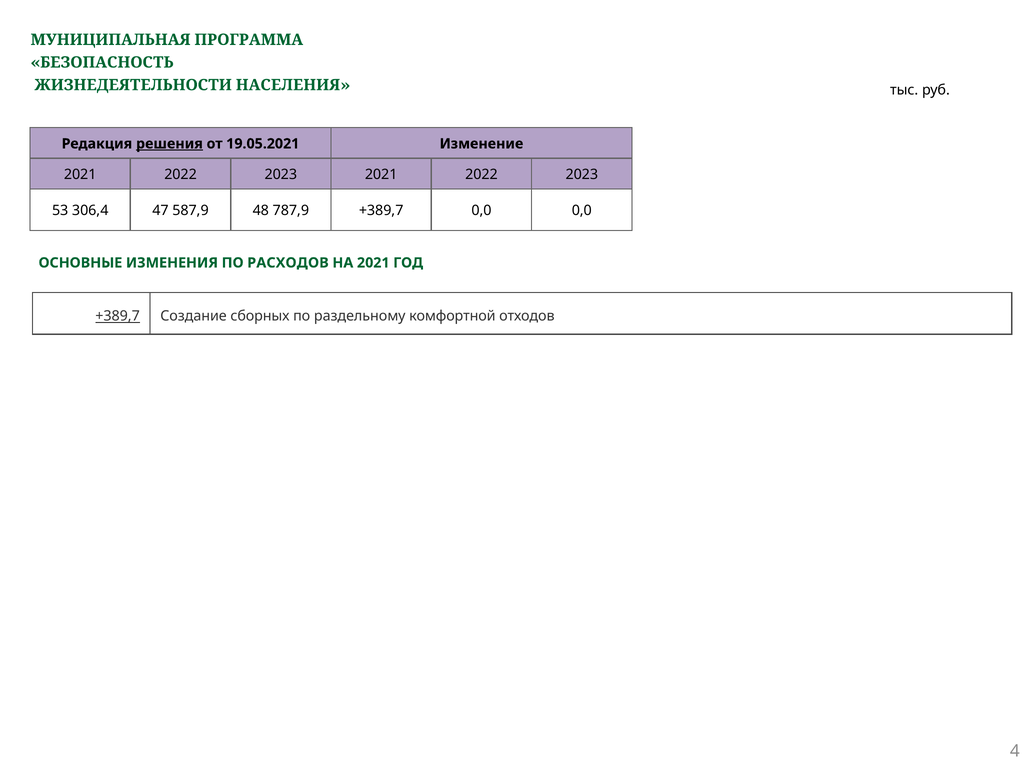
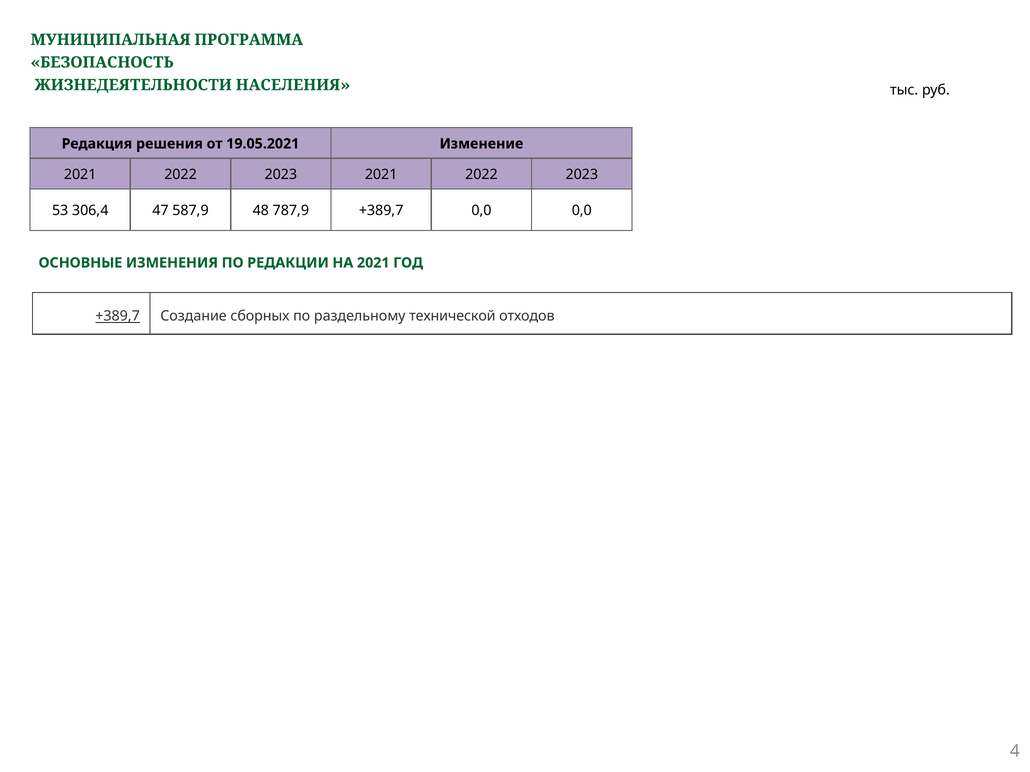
решения underline: present -> none
РАСХОДОВ: РАСХОДОВ -> РЕДАКЦИИ
комфортной: комфортной -> технической
